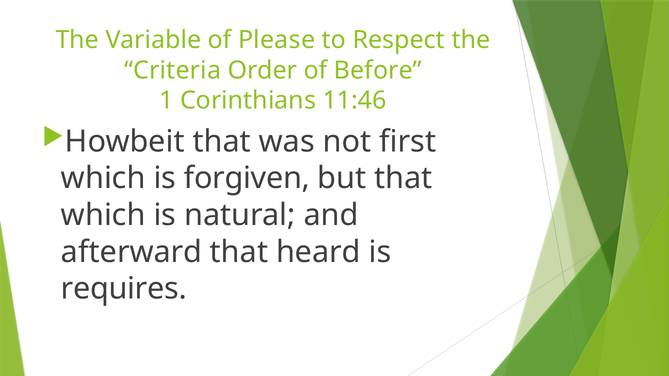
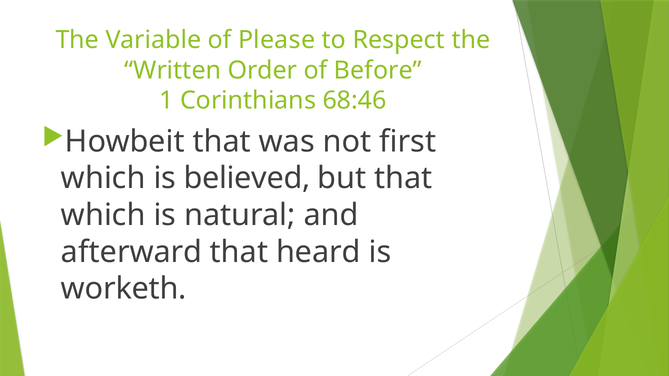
Criteria: Criteria -> Written
11:46: 11:46 -> 68:46
forgiven: forgiven -> believed
requires: requires -> worketh
